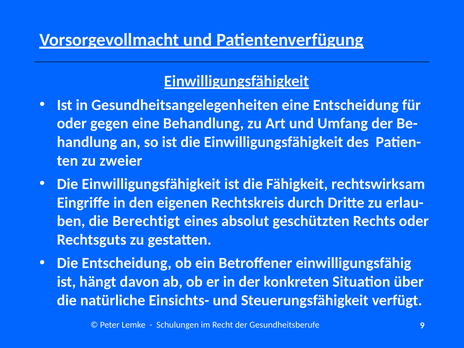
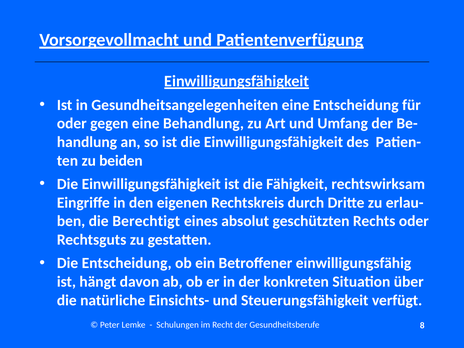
zweier: zweier -> beiden
9: 9 -> 8
